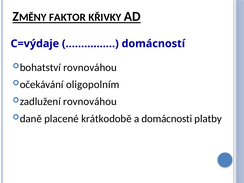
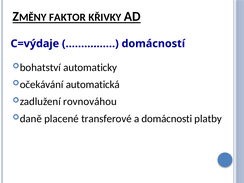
rovnováhou at (90, 67): rovnováhou -> automaticky
oligopolním: oligopolním -> automatická
krátkodobě: krátkodobě -> transferové
